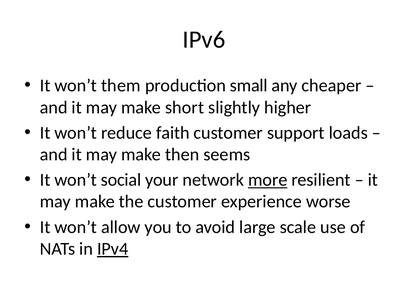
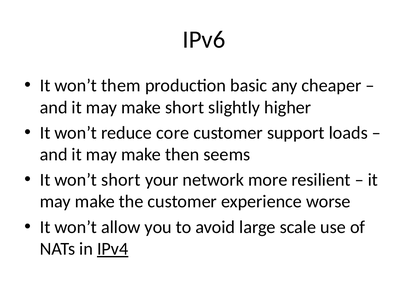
small: small -> basic
faith: faith -> core
won’t social: social -> short
more underline: present -> none
